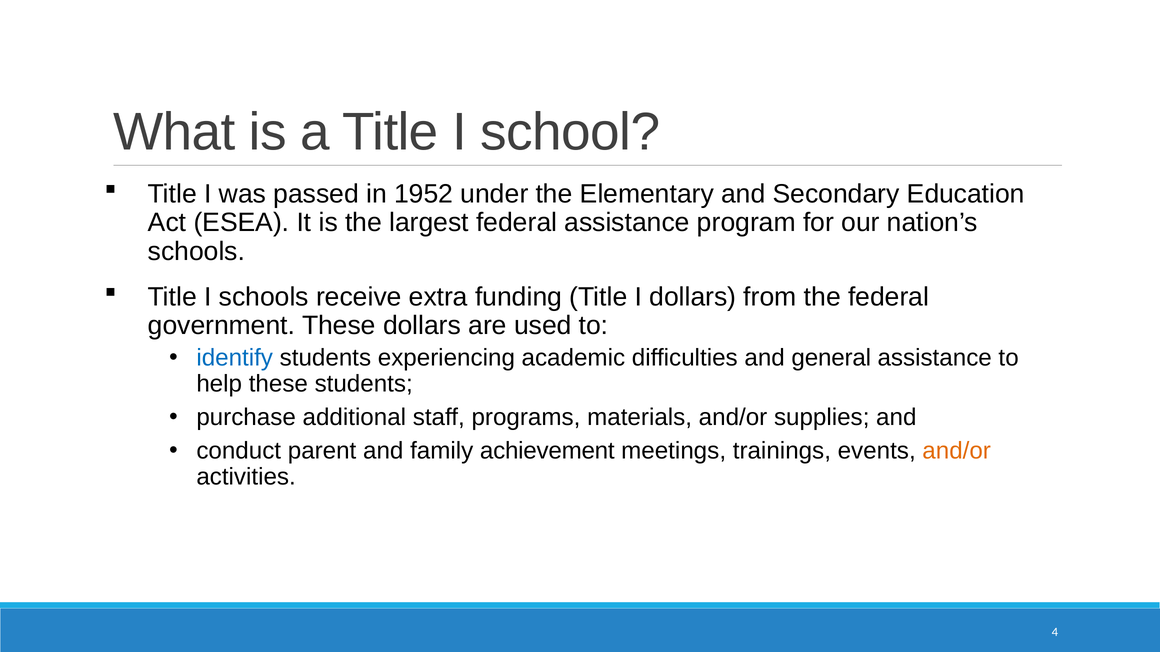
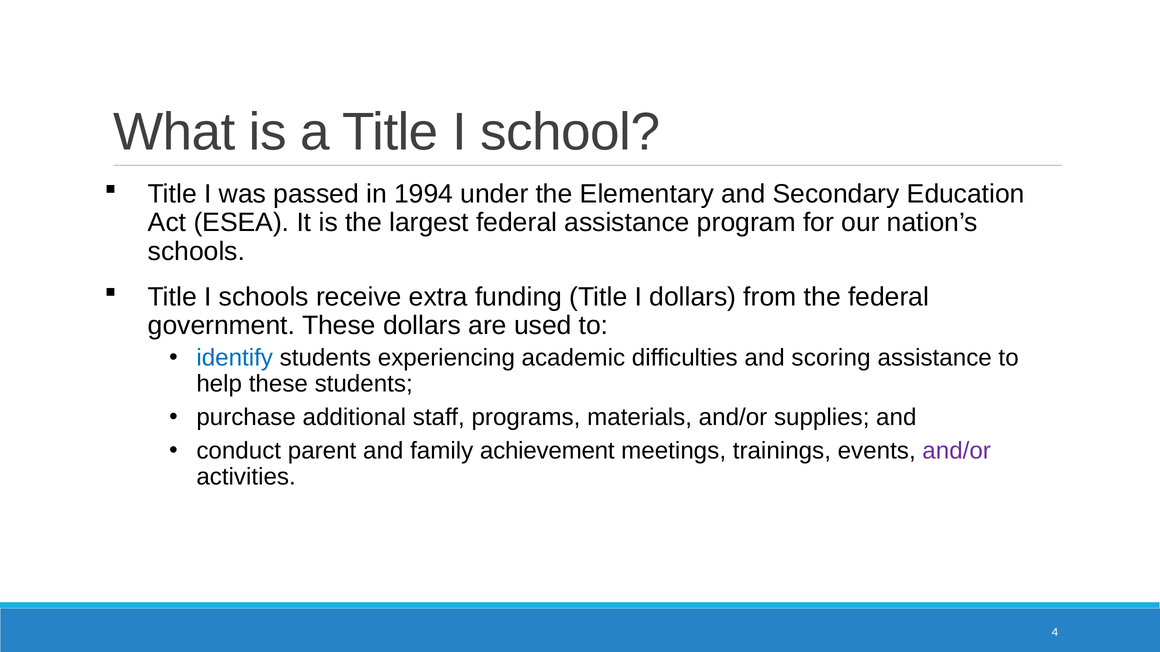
1952: 1952 -> 1994
general: general -> scoring
and/or at (957, 451) colour: orange -> purple
